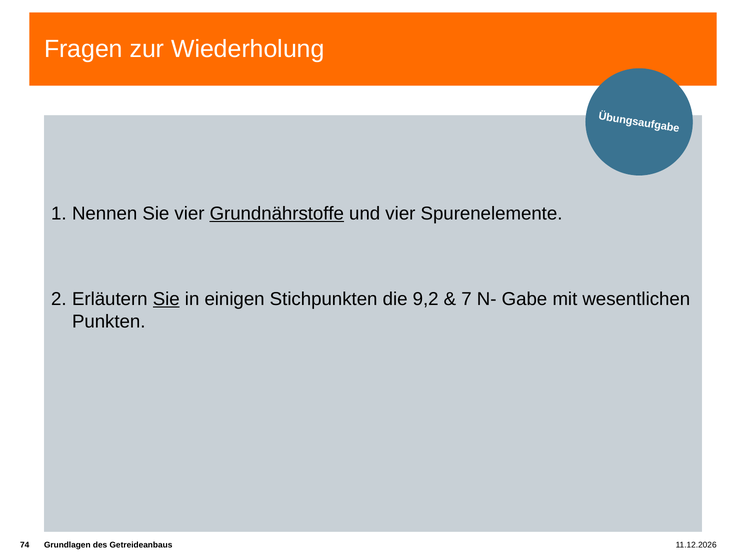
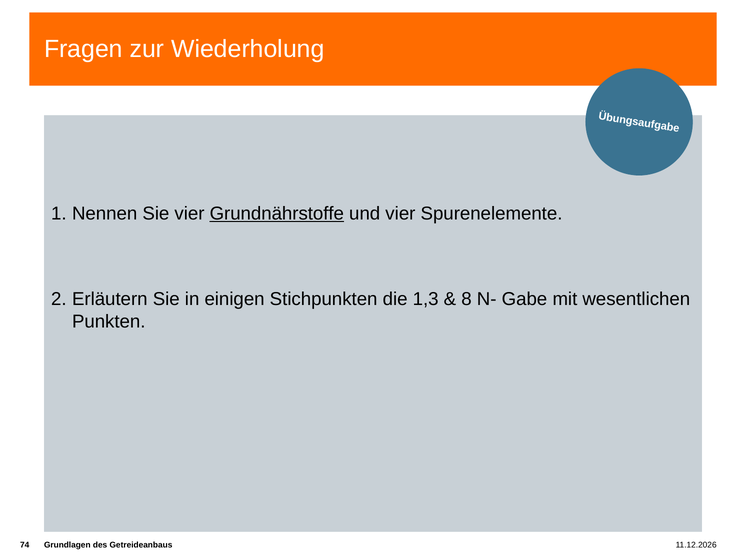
Sie at (166, 299) underline: present -> none
9,2: 9,2 -> 1,3
7: 7 -> 8
